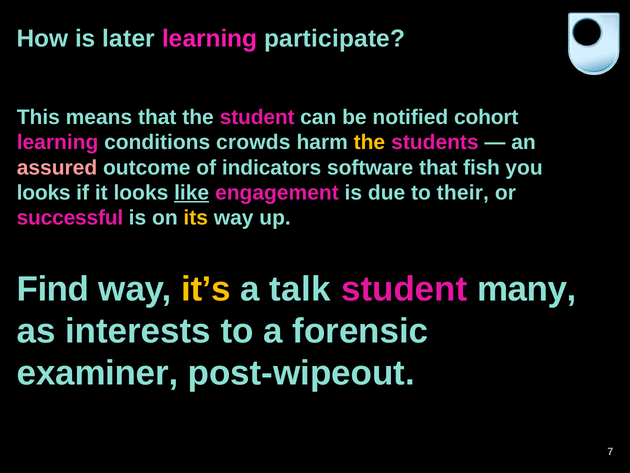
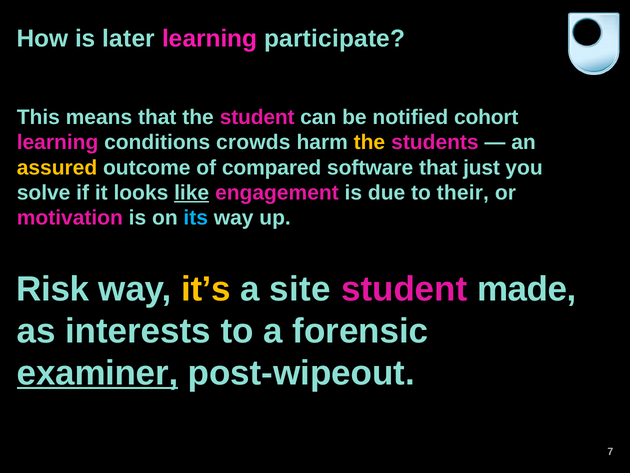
assured colour: pink -> yellow
indicators: indicators -> compared
fish: fish -> just
looks at (44, 193): looks -> solve
successful: successful -> motivation
its colour: yellow -> light blue
Find: Find -> Risk
talk: talk -> site
many: many -> made
examiner underline: none -> present
